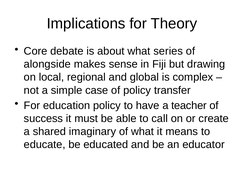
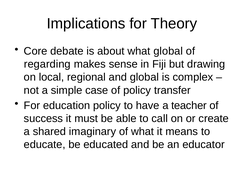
what series: series -> global
alongside: alongside -> regarding
